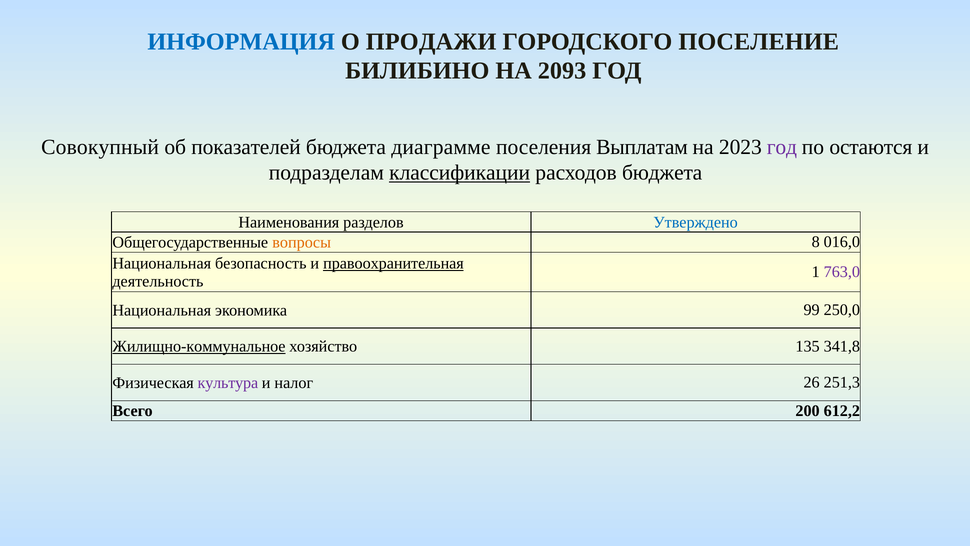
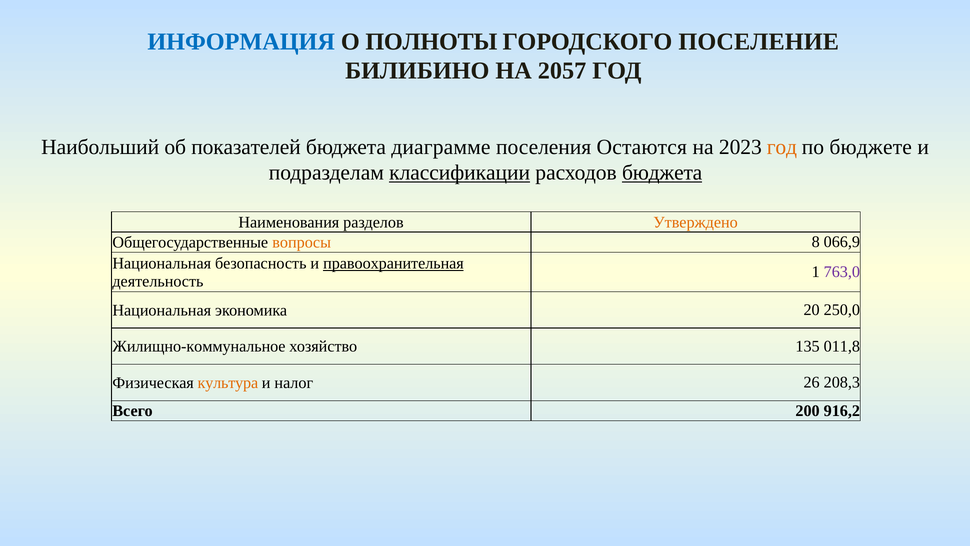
ПРОДАЖИ: ПРОДАЖИ -> ПОЛНОТЫ
2093: 2093 -> 2057
Совокупный: Совокупный -> Наибольший
Выплатам: Выплатам -> Остаются
год at (782, 147) colour: purple -> orange
остаются: остаются -> бюджете
бюджета at (662, 173) underline: none -> present
Утверждено colour: blue -> orange
016,0: 016,0 -> 066,9
99: 99 -> 20
Жилищно-коммунальное underline: present -> none
341,8: 341,8 -> 011,8
культура colour: purple -> orange
251,3: 251,3 -> 208,3
612,2: 612,2 -> 916,2
